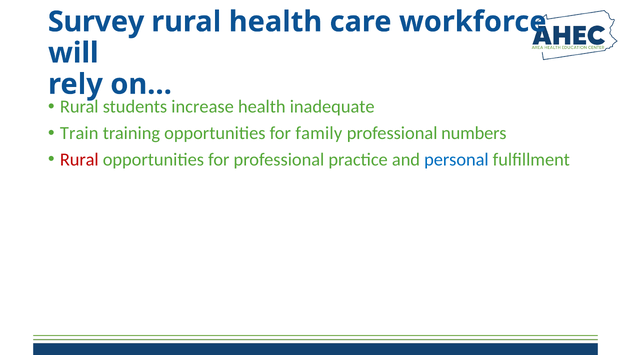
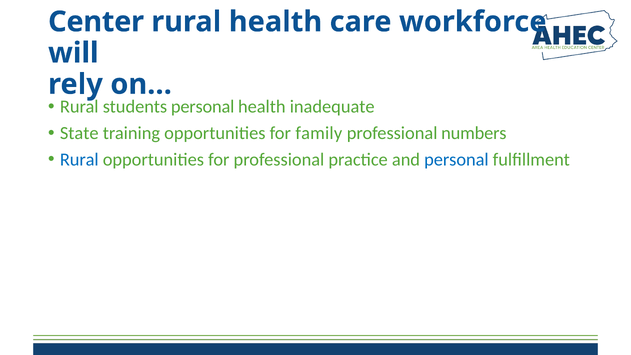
Survey: Survey -> Center
increase at (203, 107): increase -> personal
Train: Train -> State
Rural at (79, 160) colour: red -> blue
